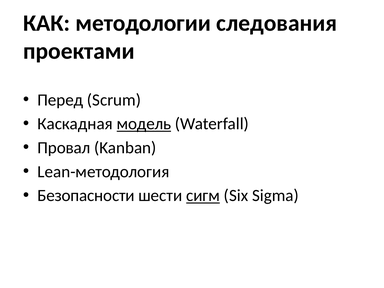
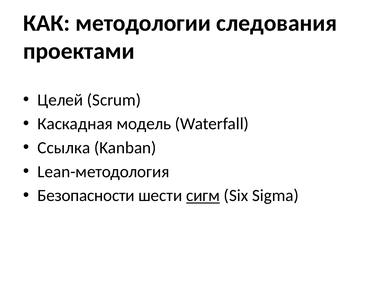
Перед: Перед -> Целей
модель underline: present -> none
Провал: Провал -> Ссылка
